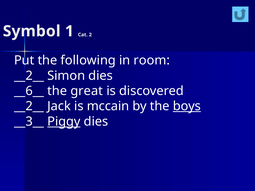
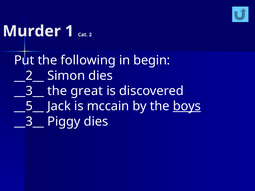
Symbol: Symbol -> Murder
room: room -> begin
__6__ at (29, 91): __6__ -> __3__
__2__ at (29, 106): __2__ -> __5__
Piggy underline: present -> none
